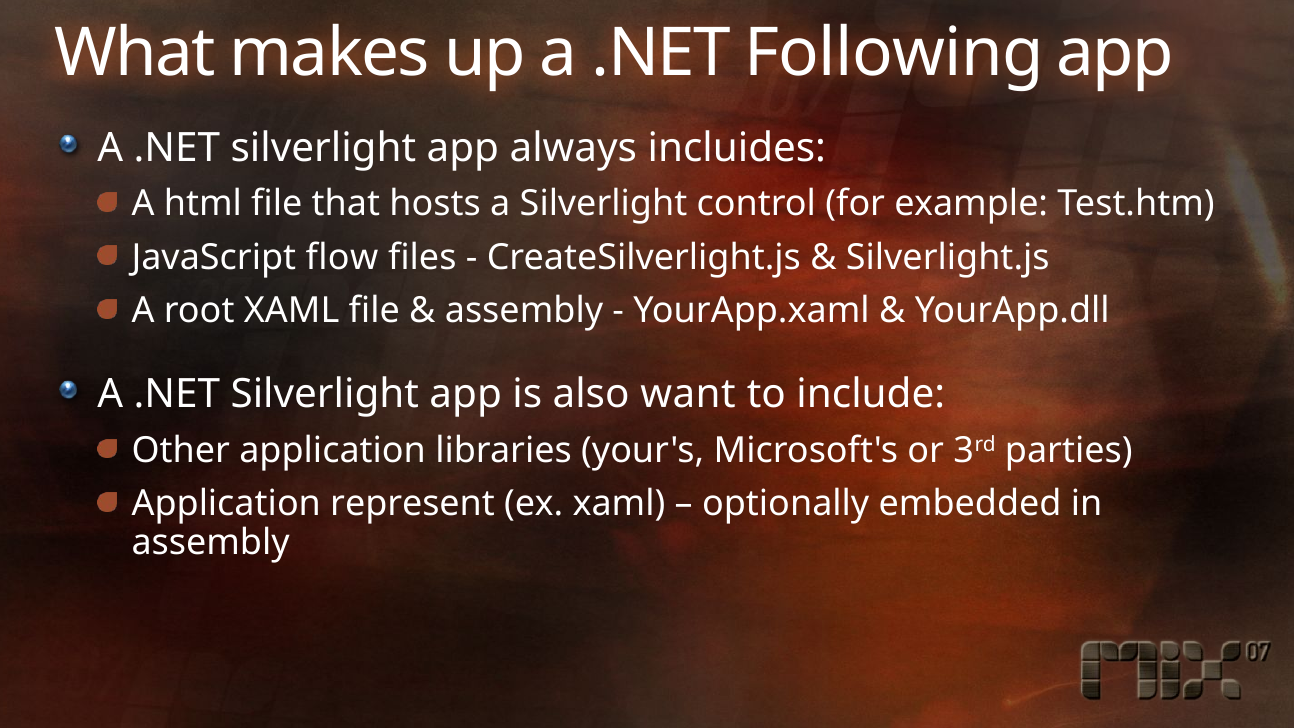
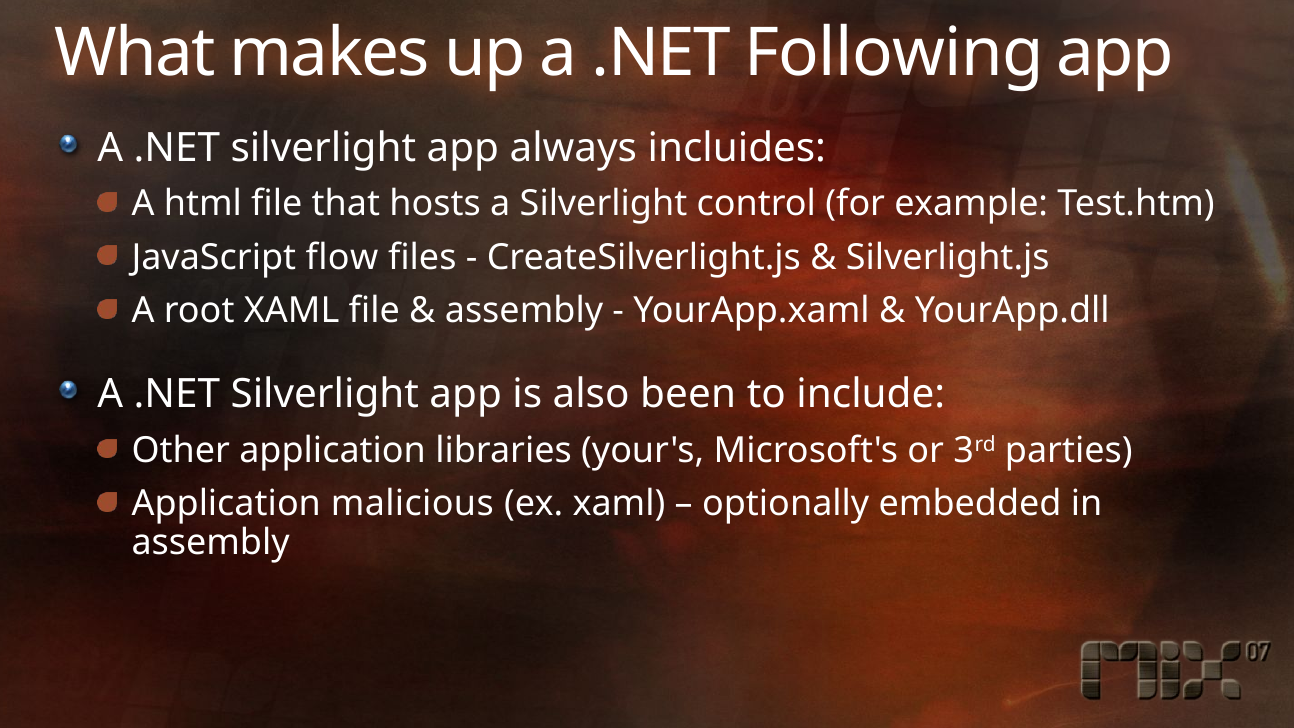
want: want -> been
represent: represent -> malicious
